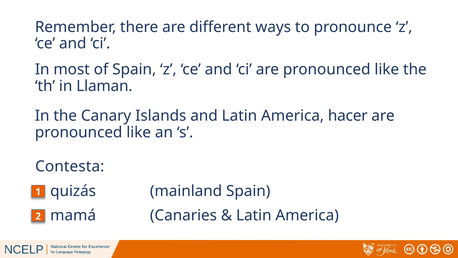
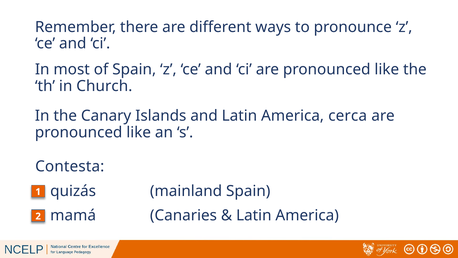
Llaman: Llaman -> Church
hacer: hacer -> cerca
